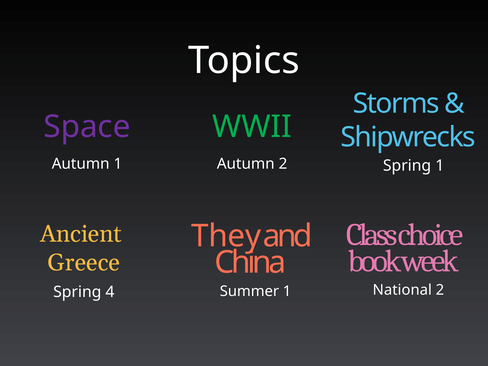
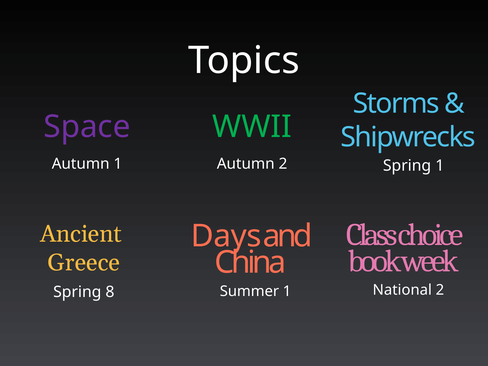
They: They -> Days
4: 4 -> 8
